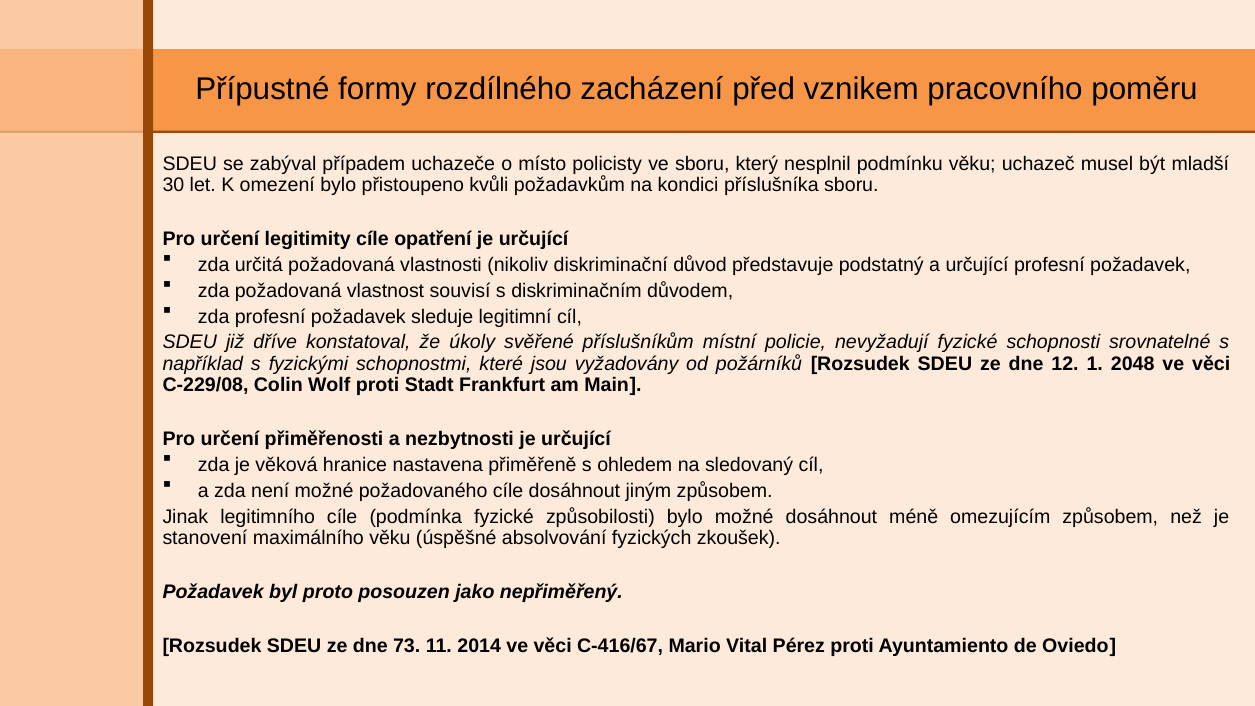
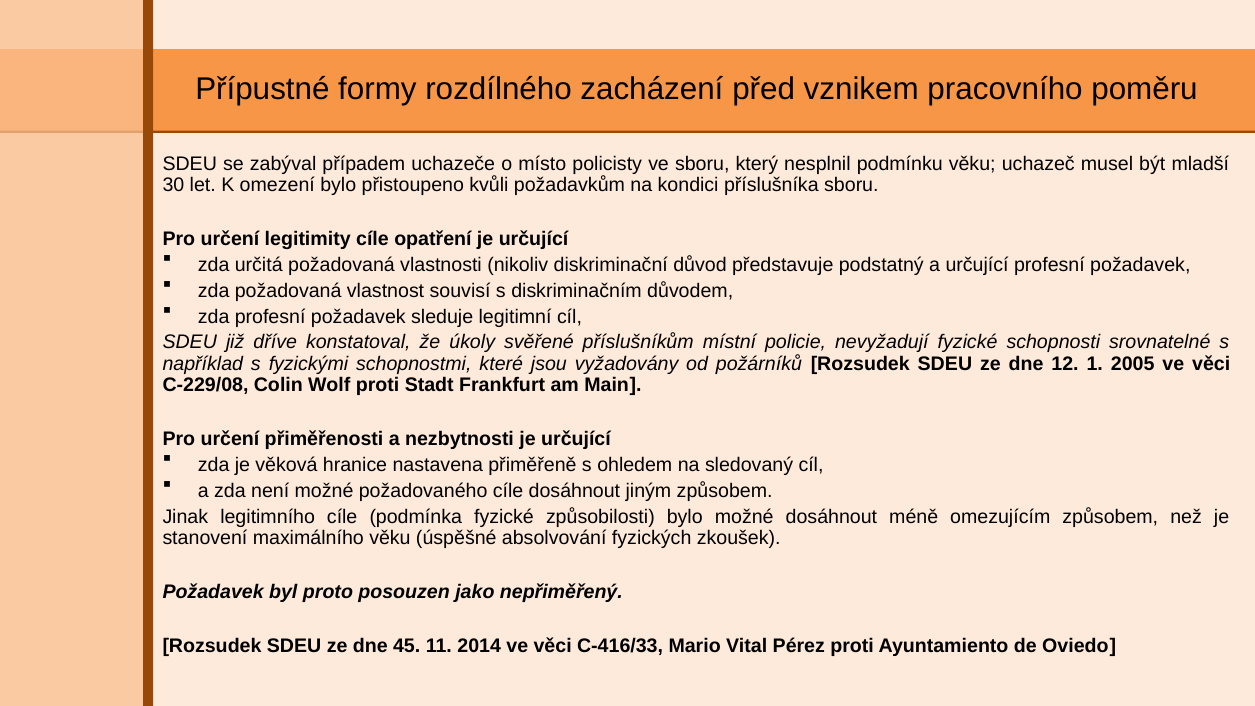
2048: 2048 -> 2005
73: 73 -> 45
C-416/67: C-416/67 -> C-416/33
